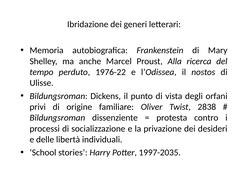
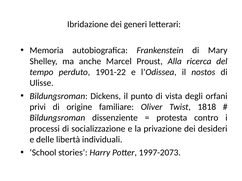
1976-22: 1976-22 -> 1901-22
2838: 2838 -> 1818
1997-2035: 1997-2035 -> 1997-2073
